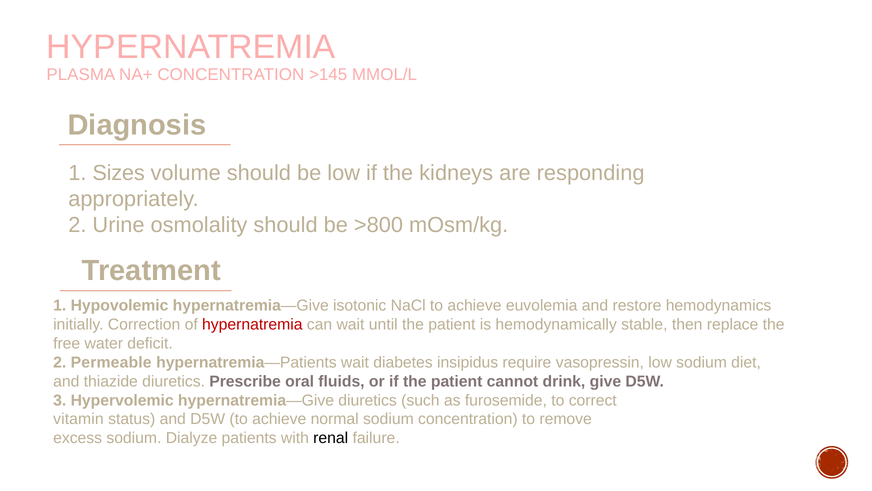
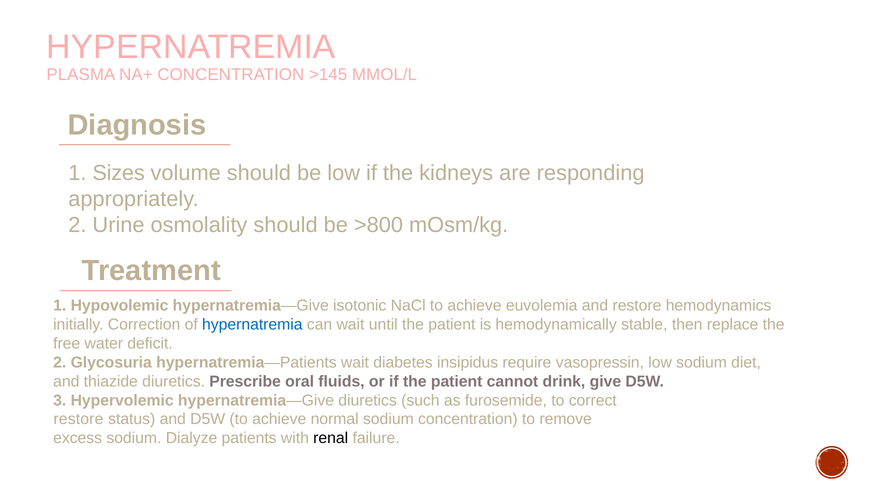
hypernatremia at (252, 324) colour: red -> blue
Permeable: Permeable -> Glycosuria
vitamin at (78, 419): vitamin -> restore
